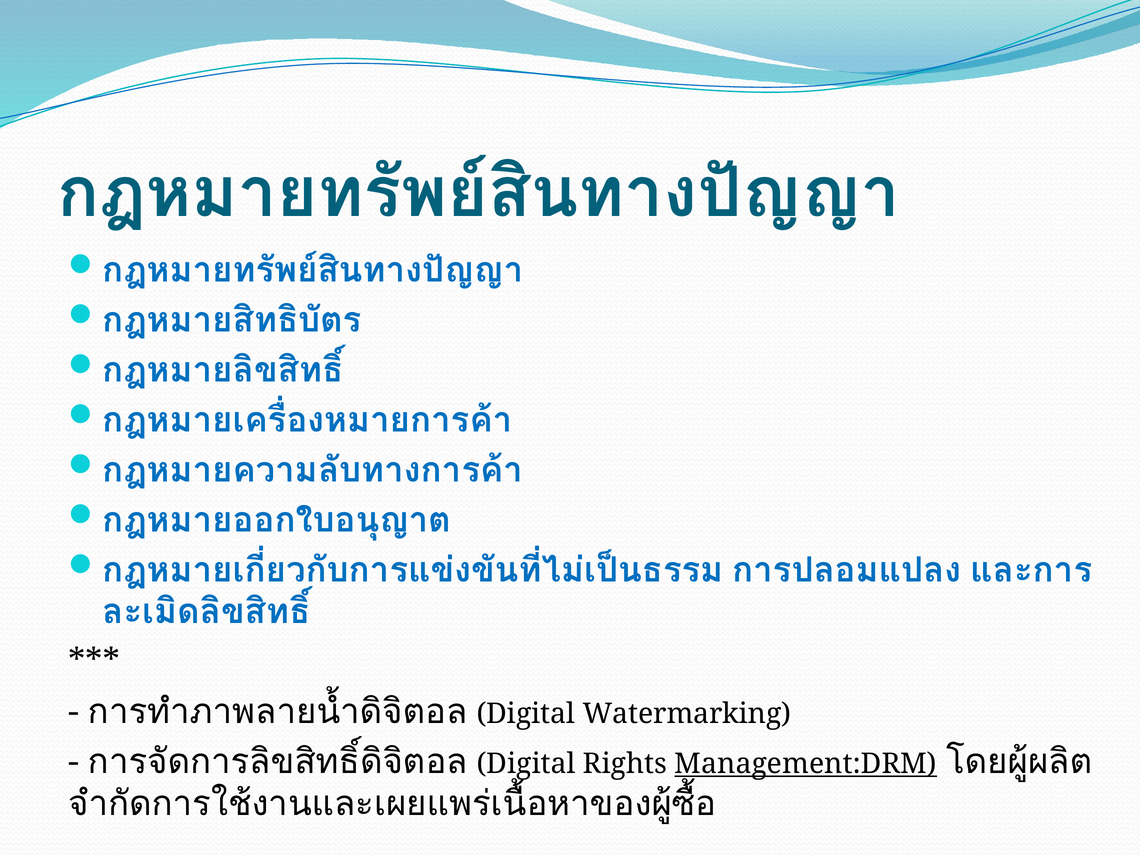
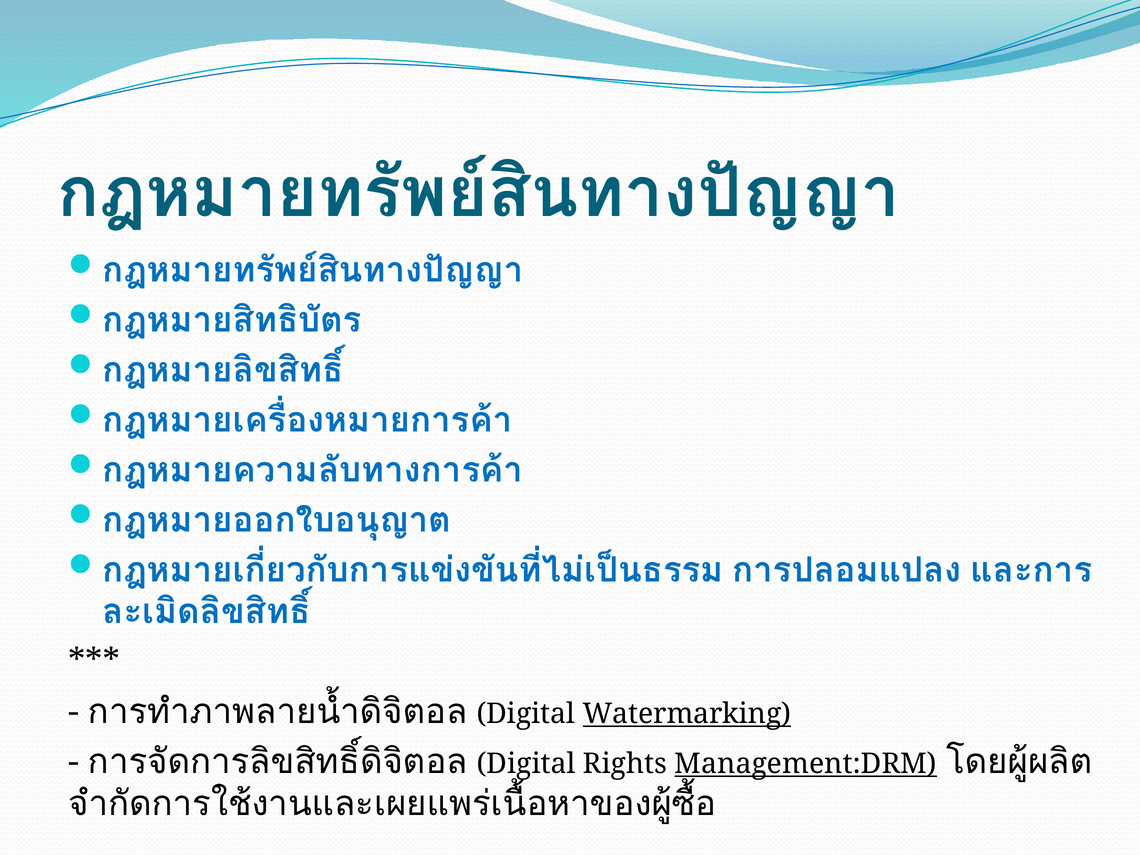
Watermarking underline: none -> present
